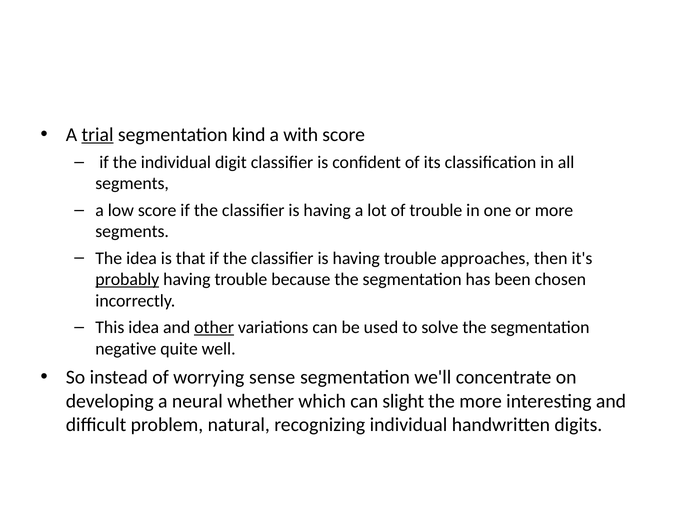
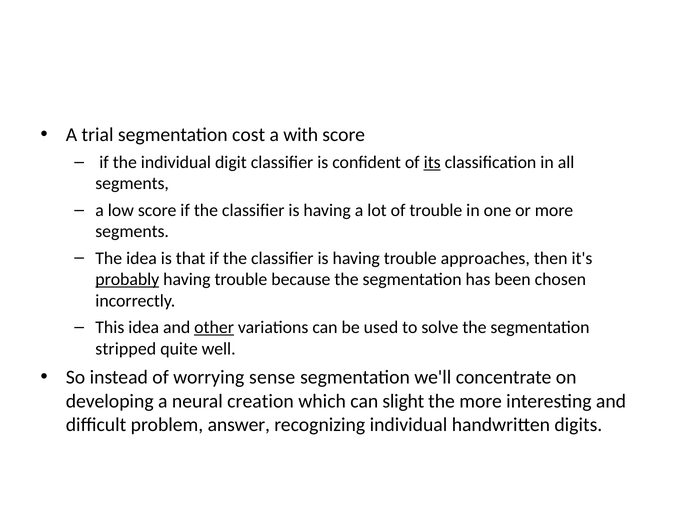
trial underline: present -> none
kind: kind -> cost
its underline: none -> present
negative: negative -> stripped
whether: whether -> creation
natural: natural -> answer
